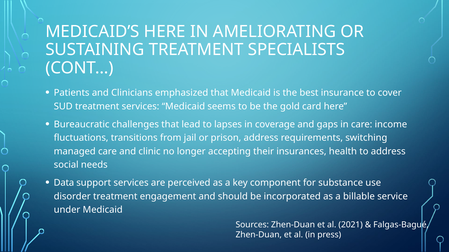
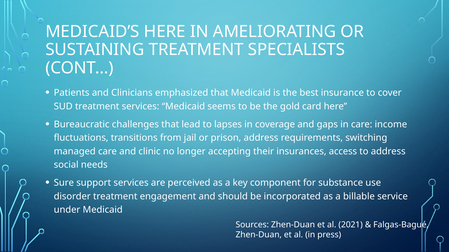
health: health -> access
Data: Data -> Sure
